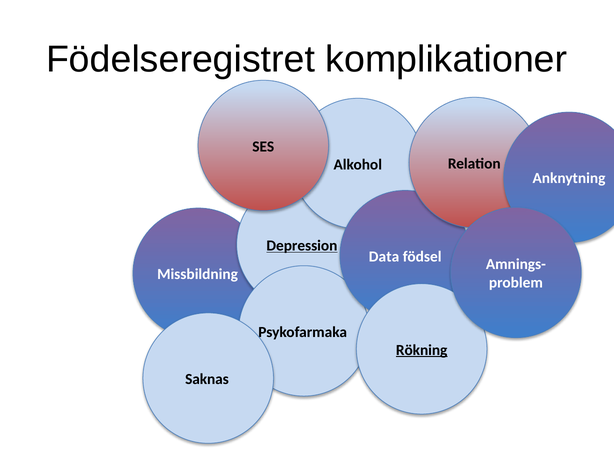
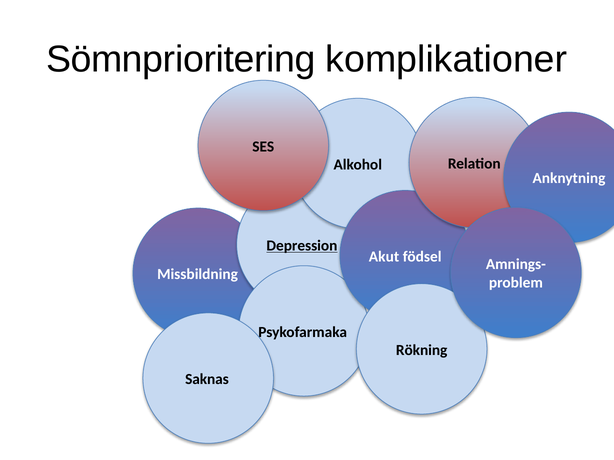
Födelseregistret: Födelseregistret -> Sömnprioritering
Data: Data -> Akut
Rökning underline: present -> none
